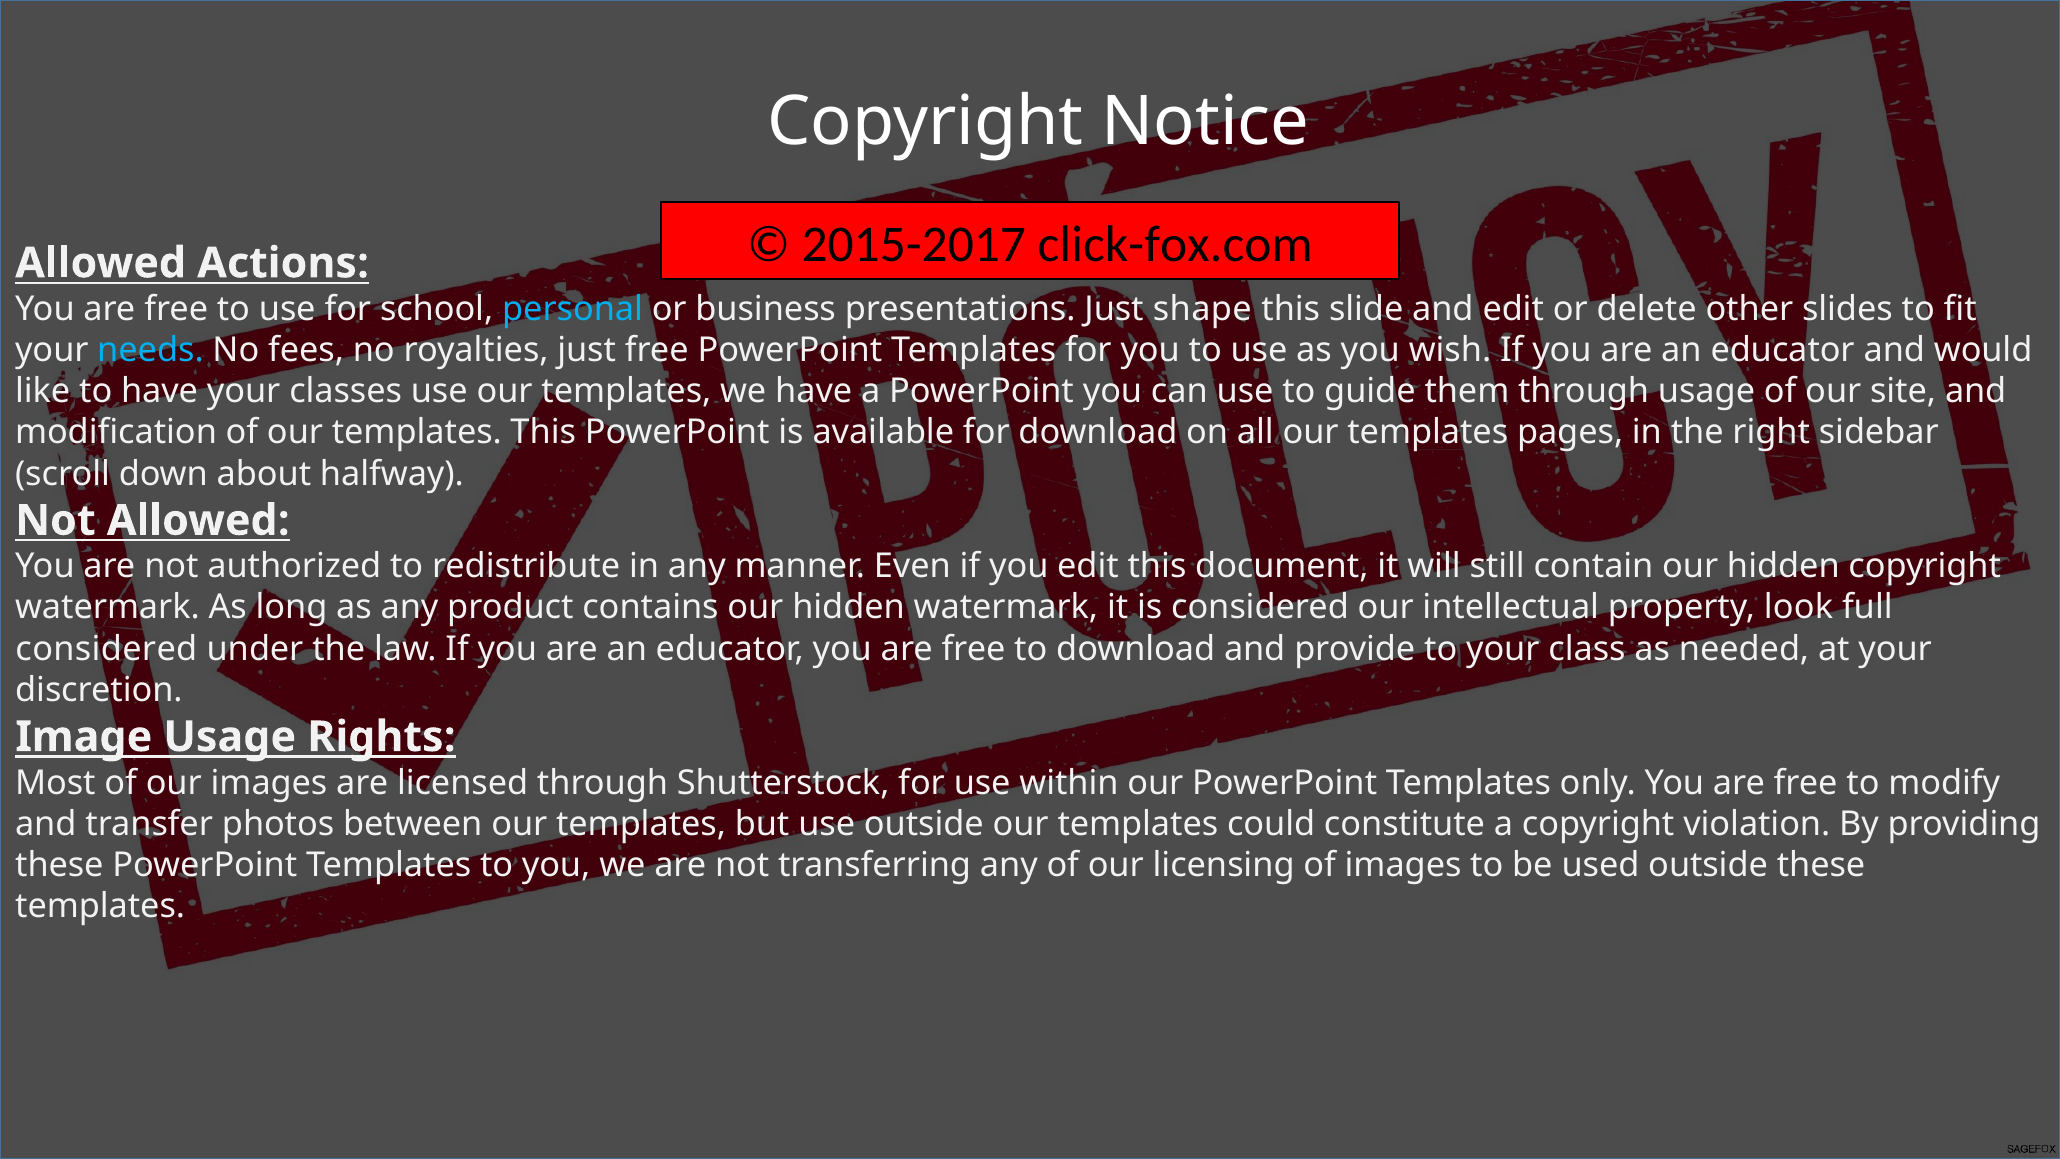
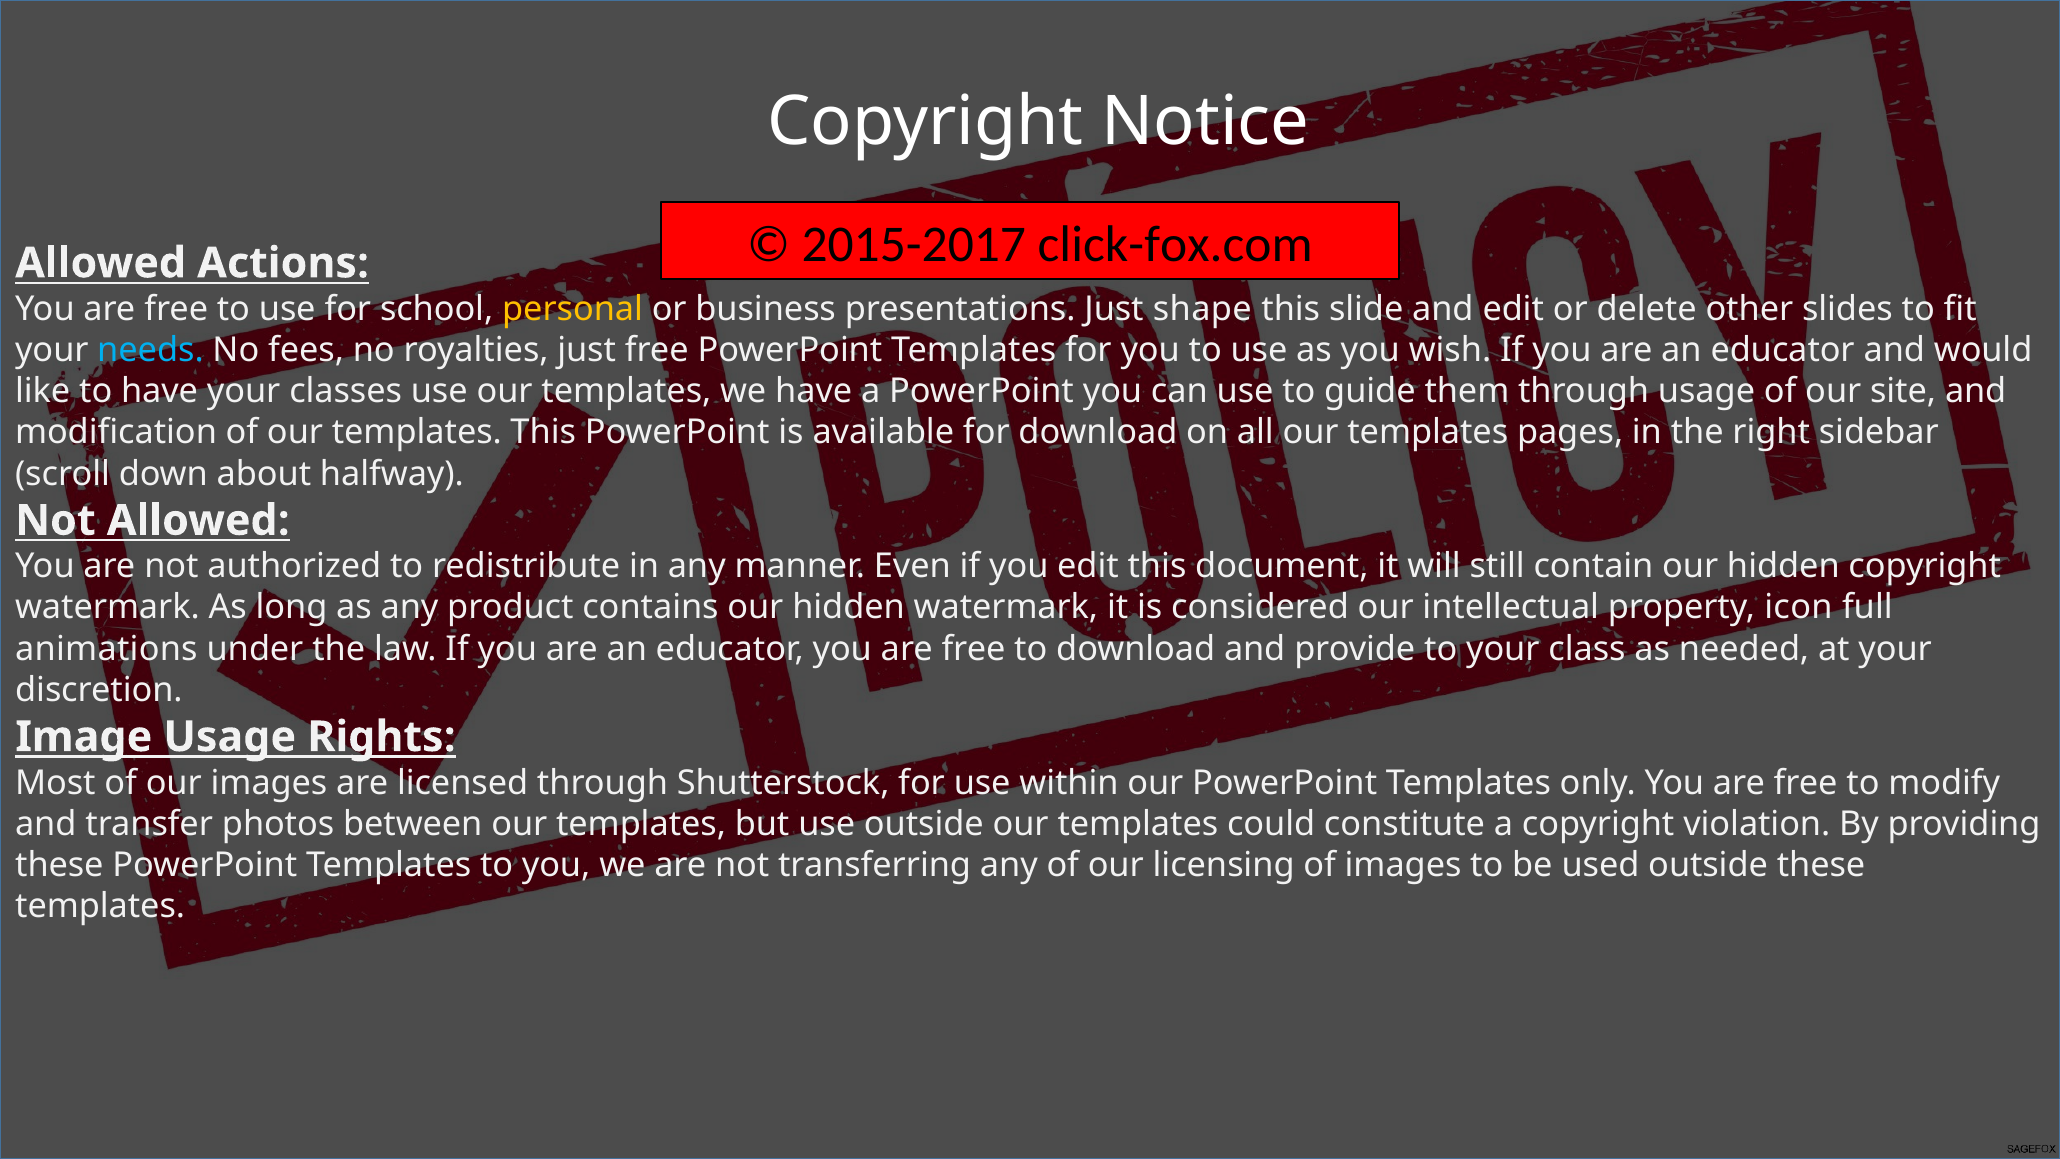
personal colour: light blue -> yellow
look: look -> icon
considered at (106, 649): considered -> animations
